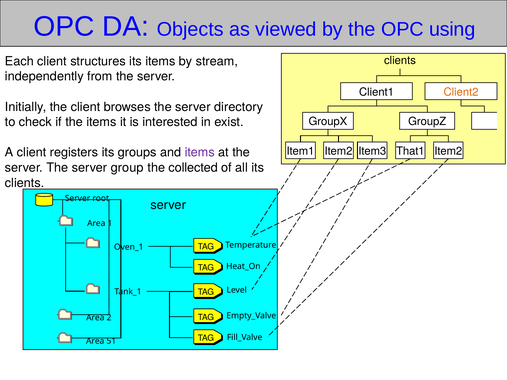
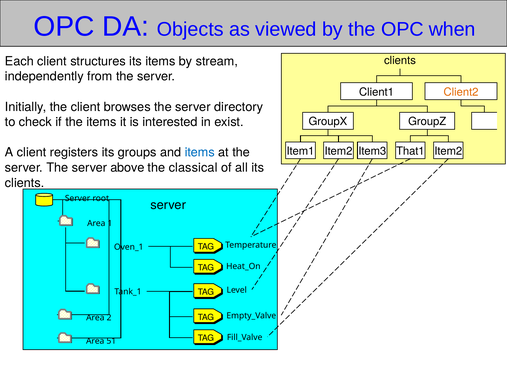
using: using -> when
items at (200, 153) colour: purple -> blue
group: group -> above
collected: collected -> classical
